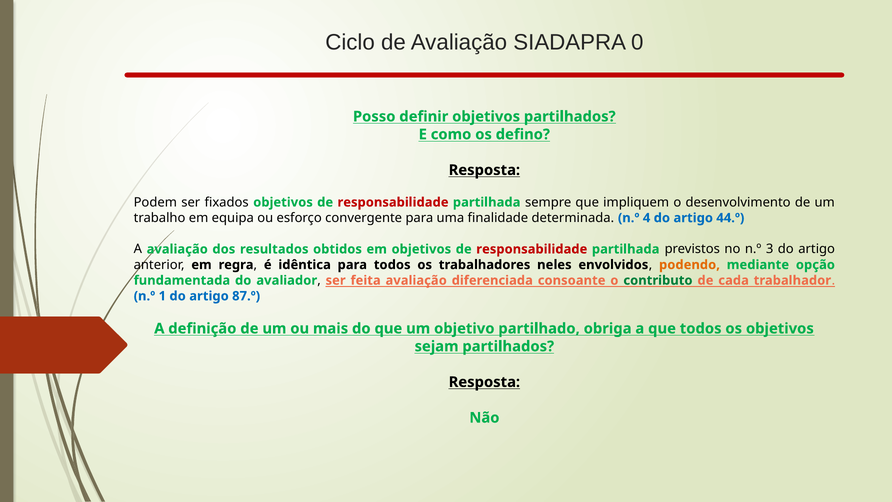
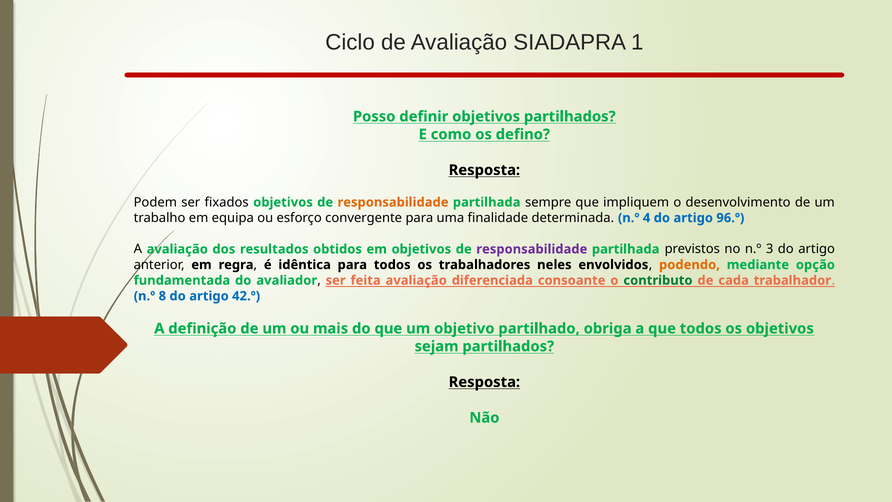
0: 0 -> 1
responsabilidade at (393, 202) colour: red -> orange
44.º: 44.º -> 96.º
responsabilidade at (532, 249) colour: red -> purple
1: 1 -> 8
87.º: 87.º -> 42.º
